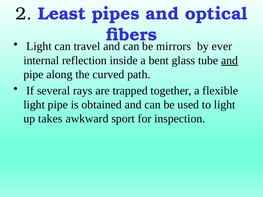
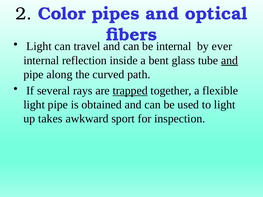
Least: Least -> Color
mirrors at (174, 46): mirrors -> internal
trapped underline: none -> present
